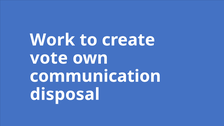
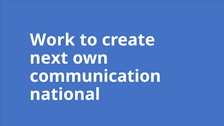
vote: vote -> next
disposal: disposal -> national
